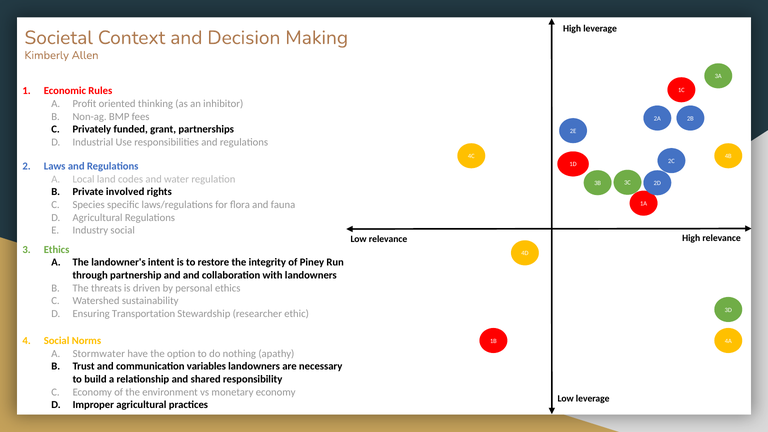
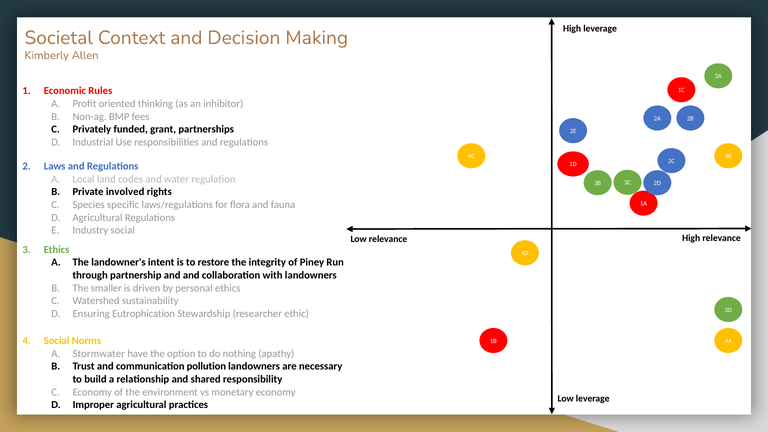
threats: threats -> smaller
Transportation: Transportation -> Eutrophication
variables: variables -> pollution
